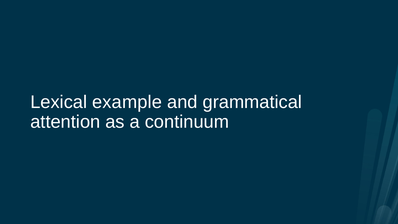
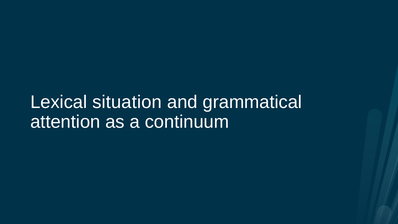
example: example -> situation
